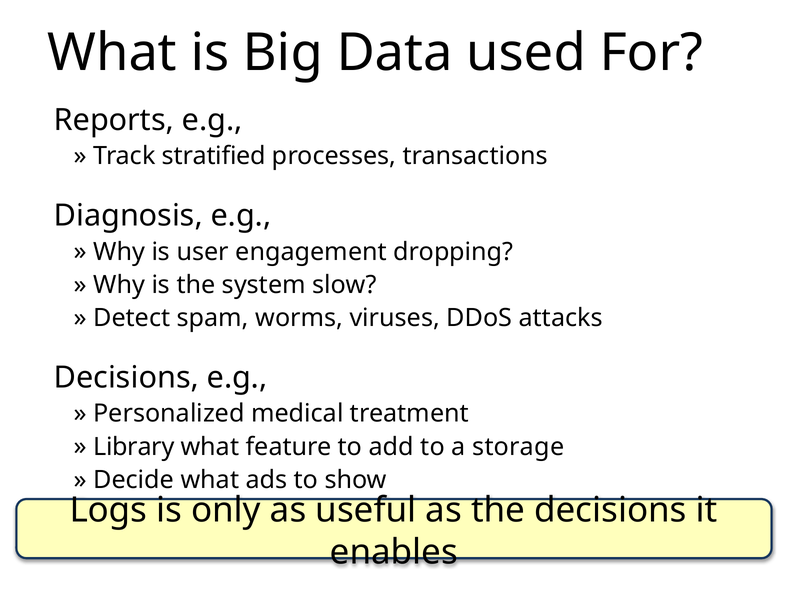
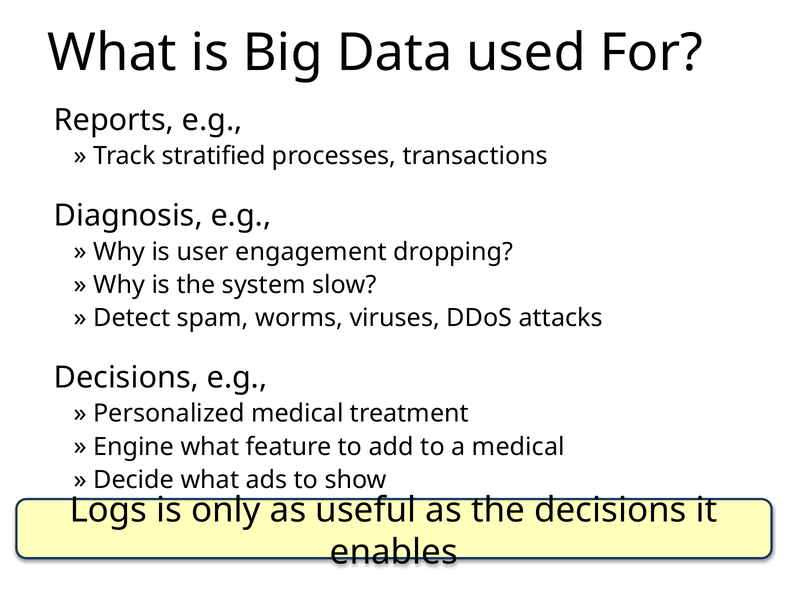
Library: Library -> Engine
a storage: storage -> medical
